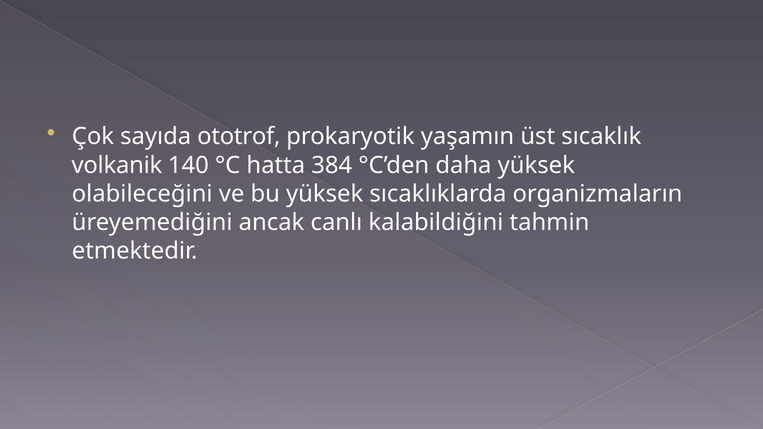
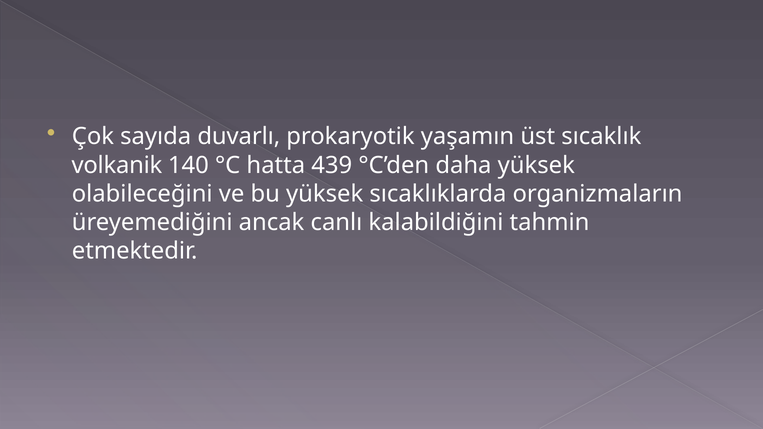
ototrof: ototrof -> duvarlı
384: 384 -> 439
